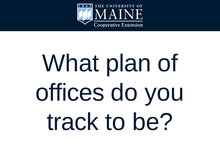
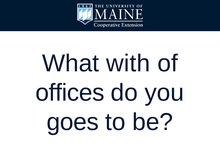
plan: plan -> with
track: track -> goes
